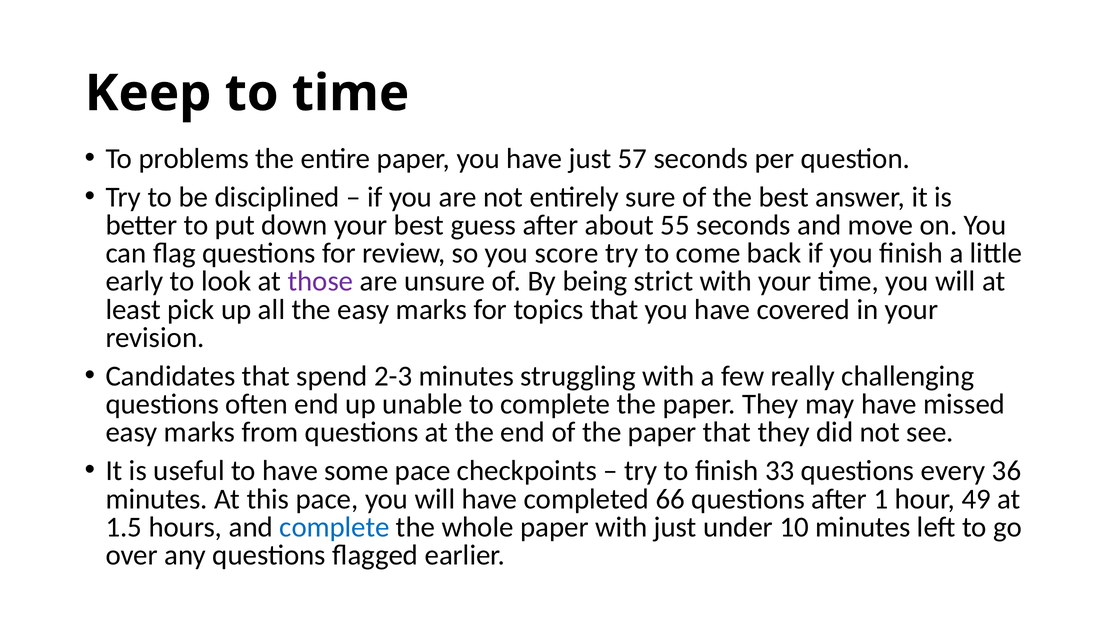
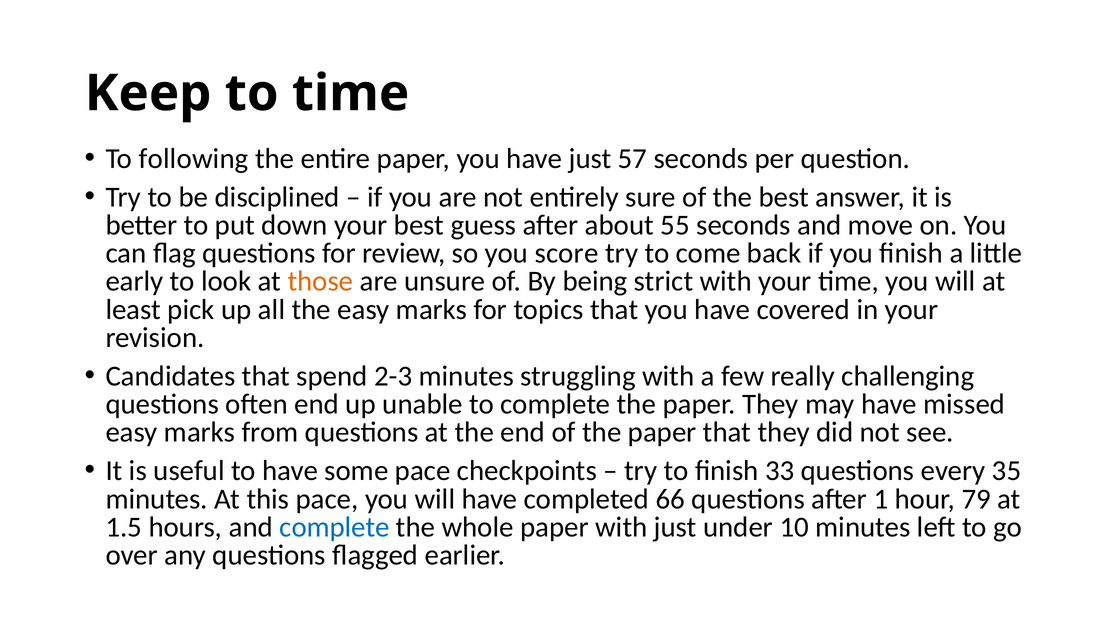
problems: problems -> following
those colour: purple -> orange
36: 36 -> 35
49: 49 -> 79
